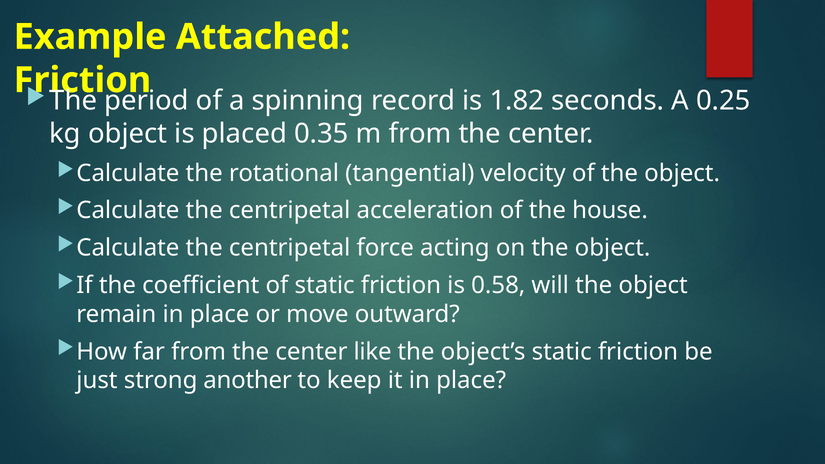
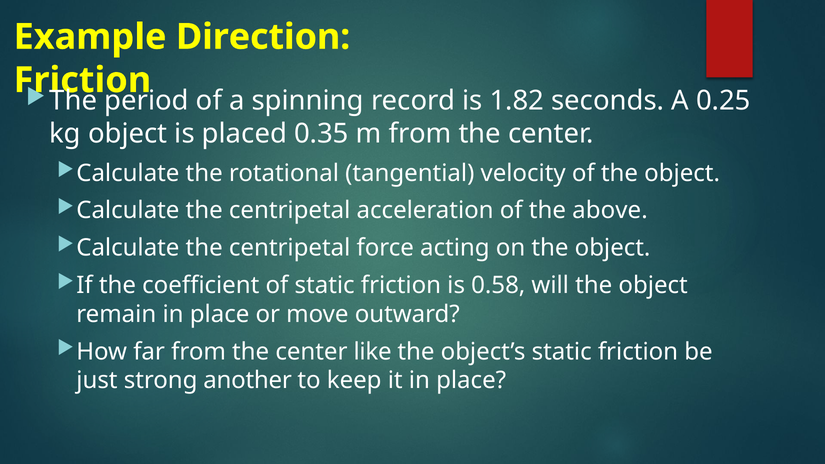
Attached: Attached -> Direction
house: house -> above
